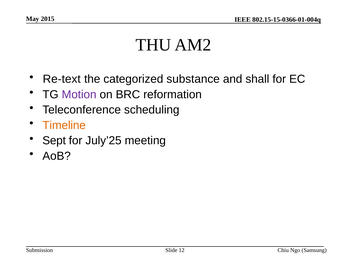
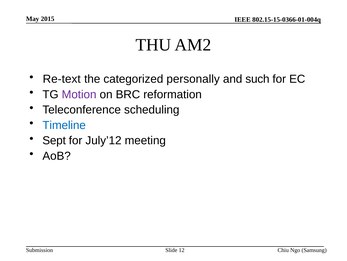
substance: substance -> personally
shall: shall -> such
Timeline colour: orange -> blue
July’25: July’25 -> July’12
